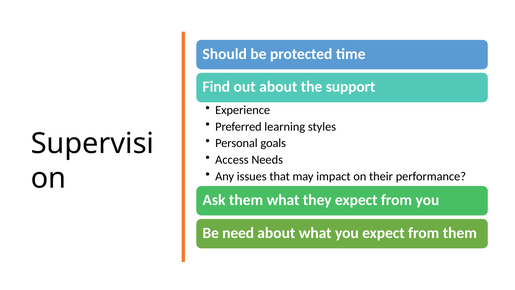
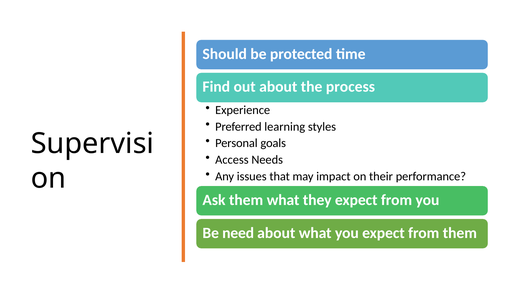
support: support -> process
